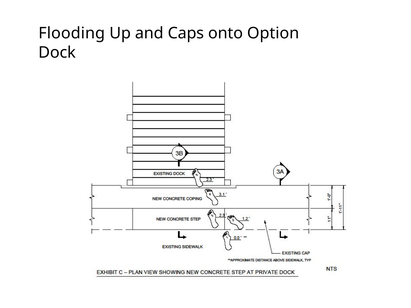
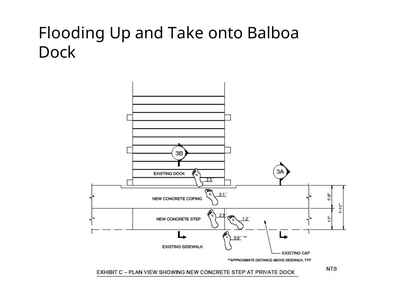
Caps: Caps -> Take
Option: Option -> Balboa
